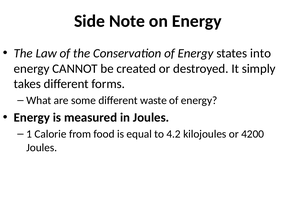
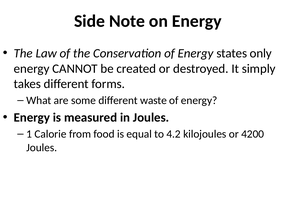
into: into -> only
